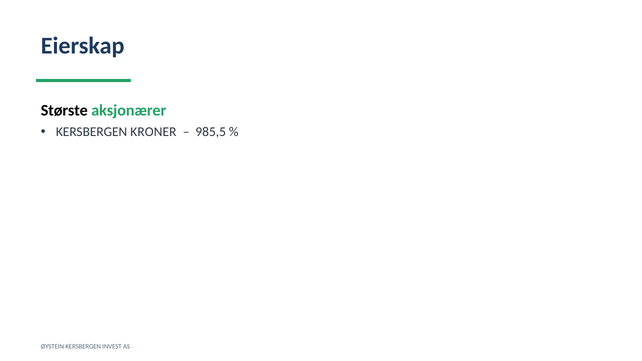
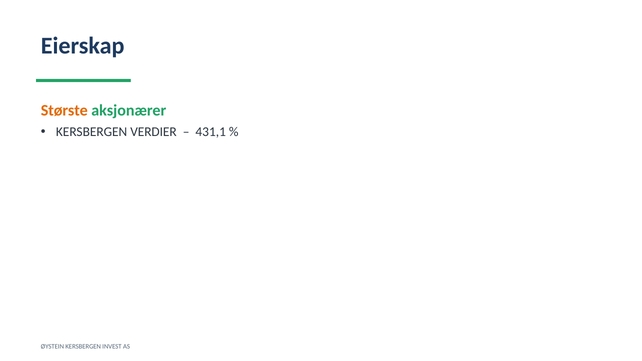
Største colour: black -> orange
KRONER: KRONER -> VERDIER
985,5: 985,5 -> 431,1
